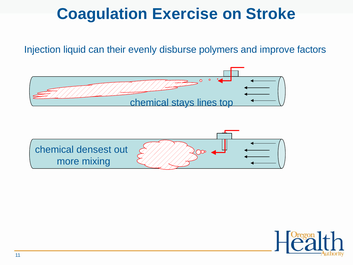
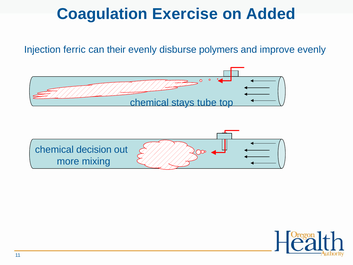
Stroke: Stroke -> Added
liquid: liquid -> ferric
improve factors: factors -> evenly
lines: lines -> tube
densest: densest -> decision
